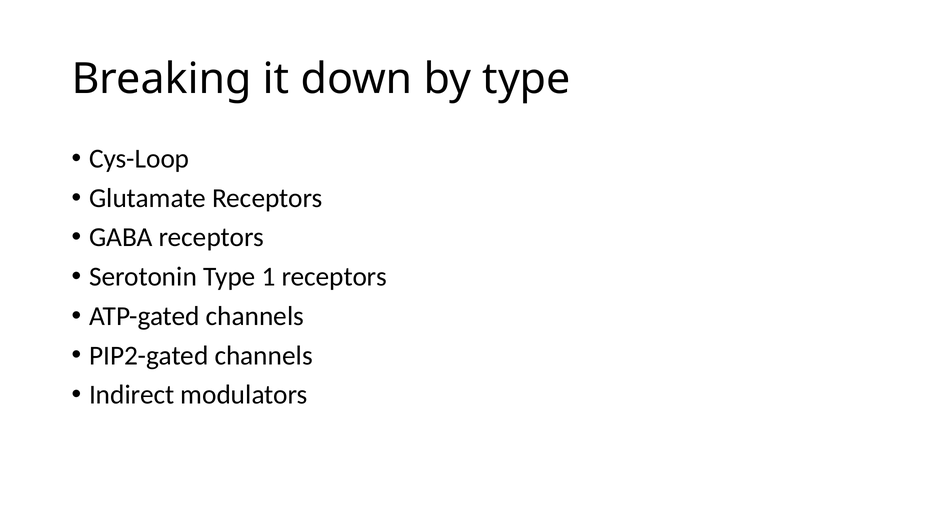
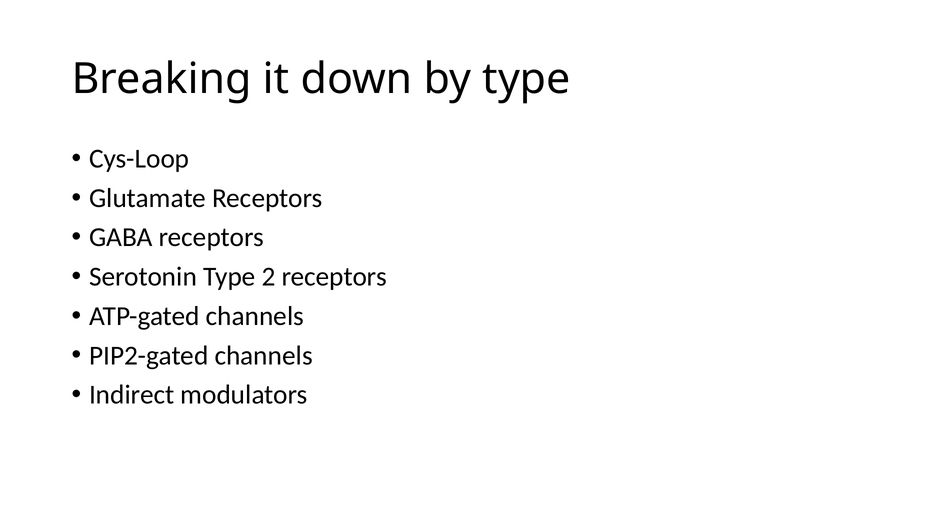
1: 1 -> 2
